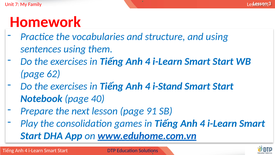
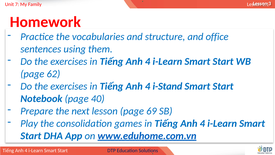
and using: using -> office
91: 91 -> 69
